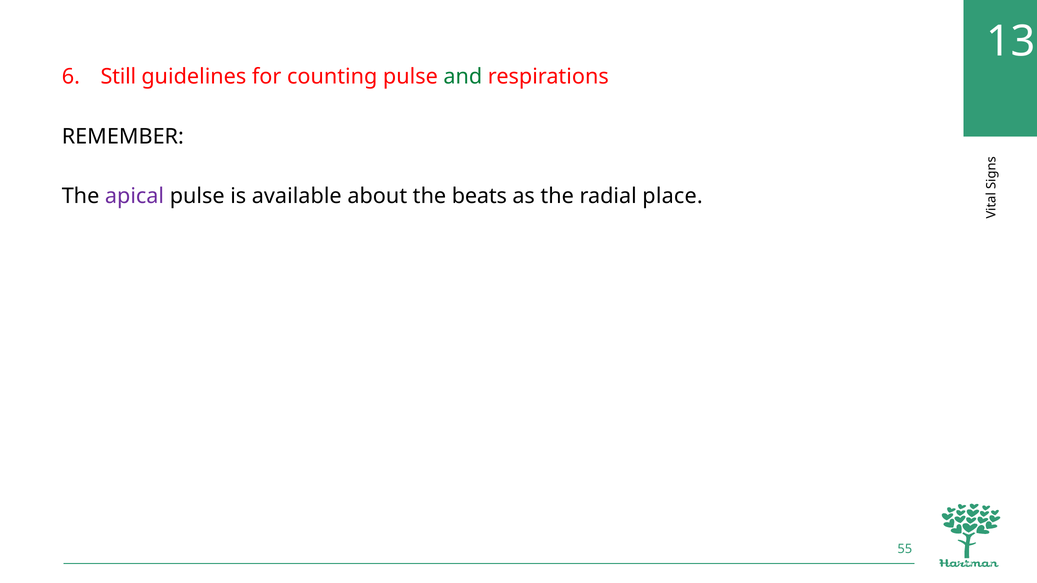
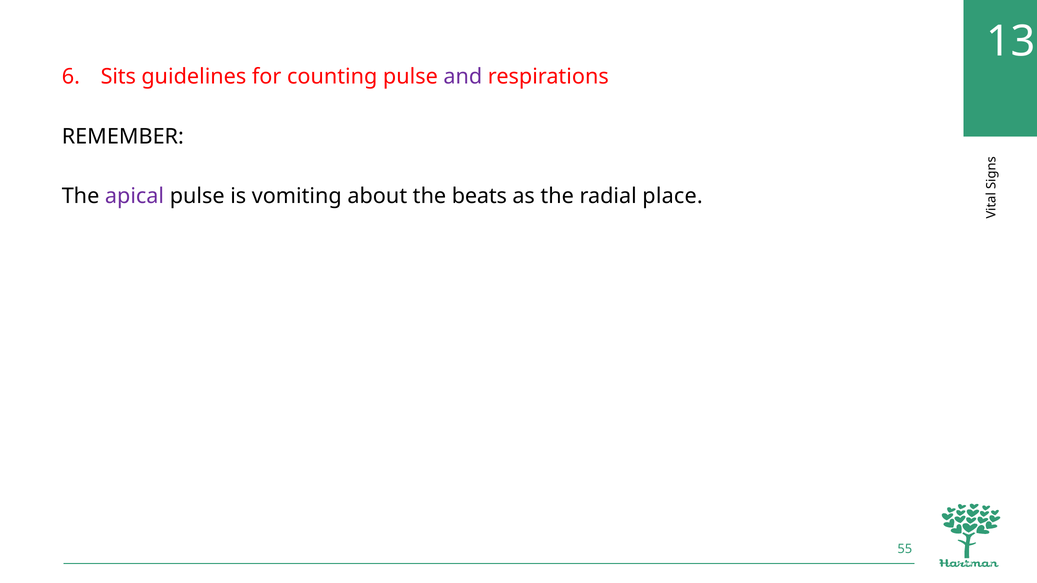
Still: Still -> Sits
and colour: green -> purple
available: available -> vomiting
